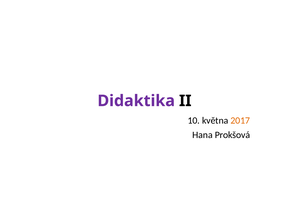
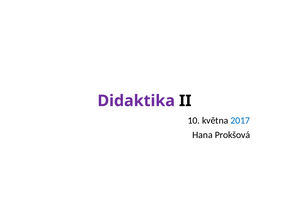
2017 colour: orange -> blue
